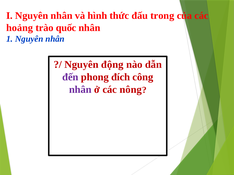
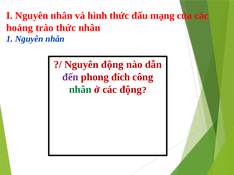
trong: trong -> mạng
trào quốc: quốc -> thức
nhân at (80, 90) colour: purple -> green
các nông: nông -> động
